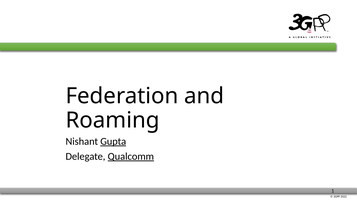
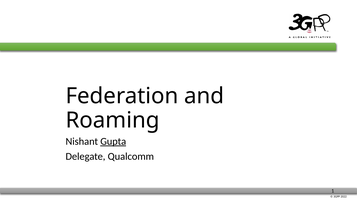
Qualcomm underline: present -> none
